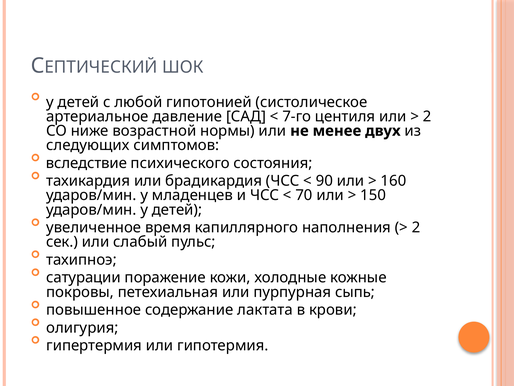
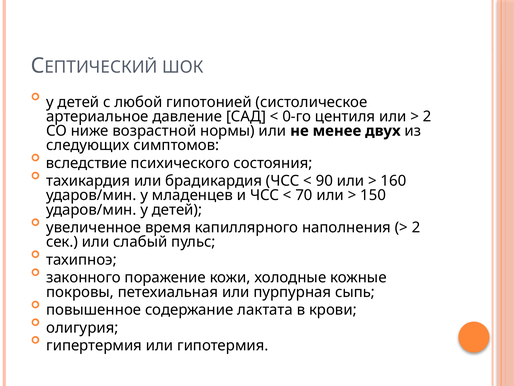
7-го: 7-го -> 0-го
сатурации: сатурации -> законного
